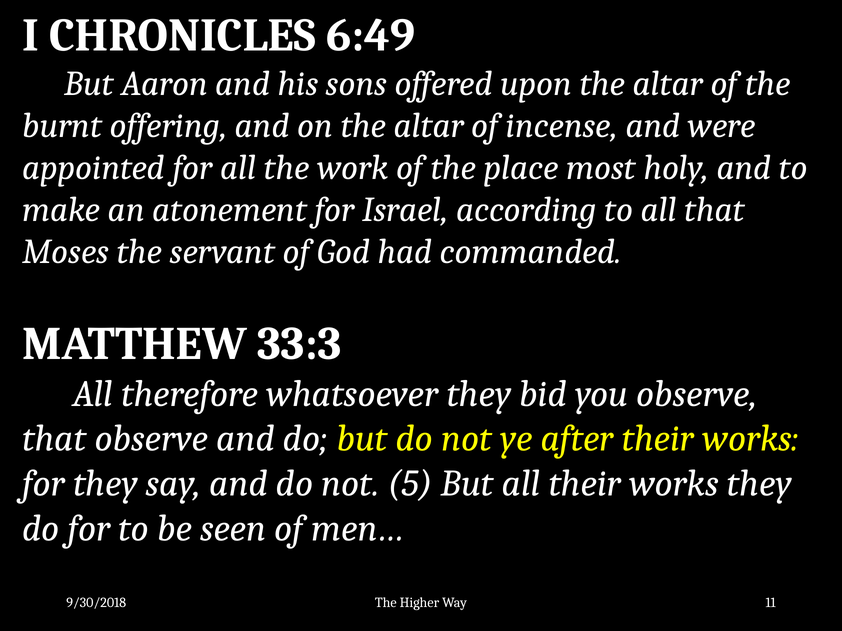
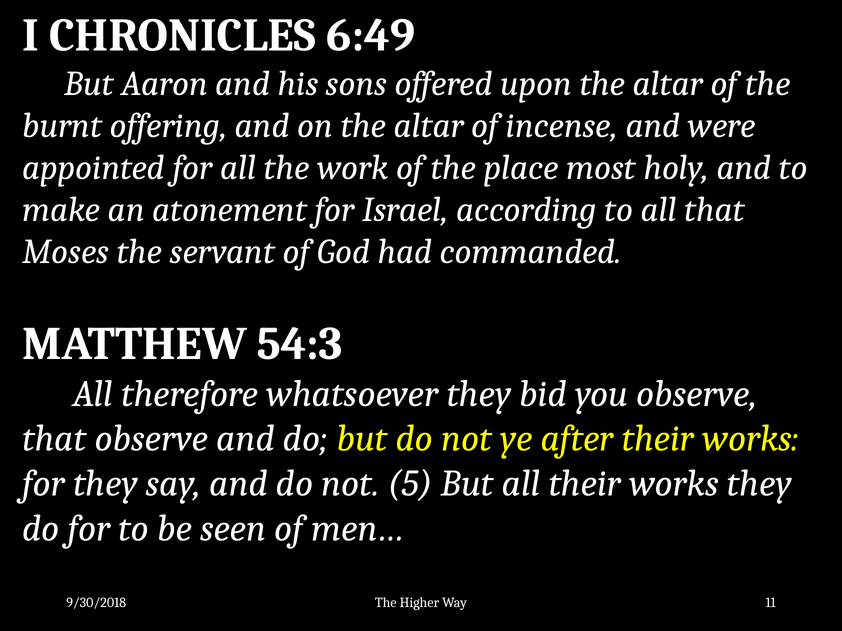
33:3: 33:3 -> 54:3
